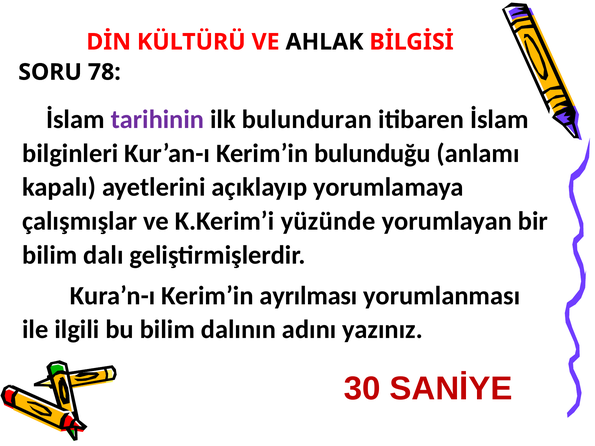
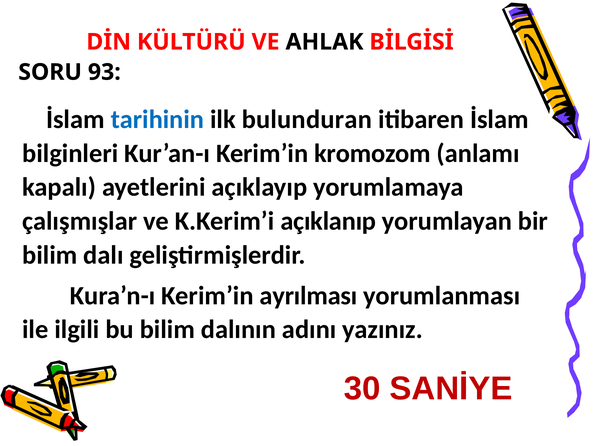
78: 78 -> 93
tarihinin colour: purple -> blue
bulunduğu: bulunduğu -> kromozom
yüzünde: yüzünde -> açıklanıp
